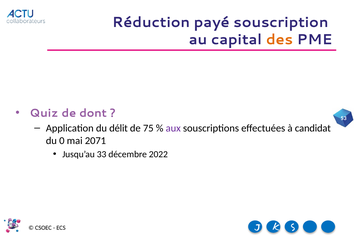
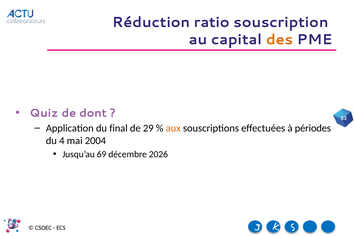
payé: payé -> ratio
délit: délit -> final
75: 75 -> 29
aux colour: purple -> orange
candidat: candidat -> périodes
0: 0 -> 4
2071: 2071 -> 2004
33: 33 -> 69
2022: 2022 -> 2026
